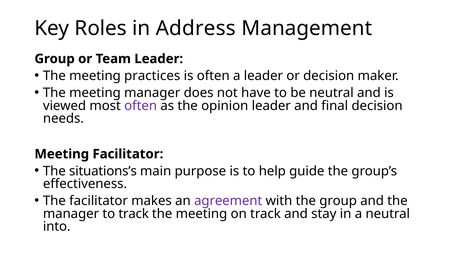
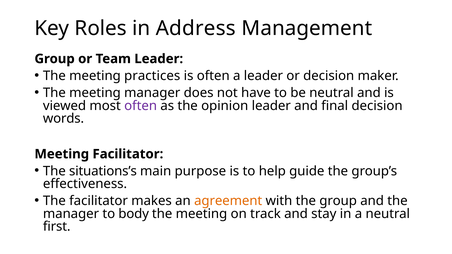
needs: needs -> words
agreement colour: purple -> orange
to track: track -> body
into: into -> first
